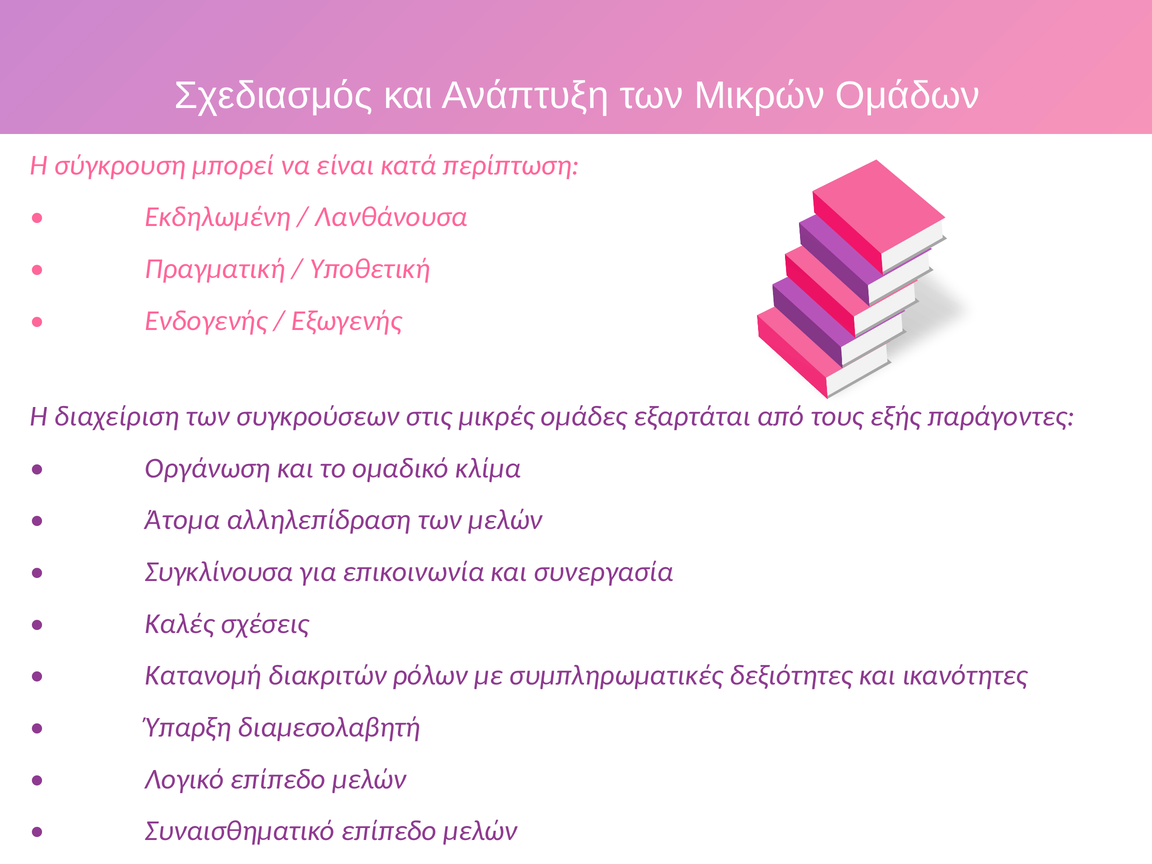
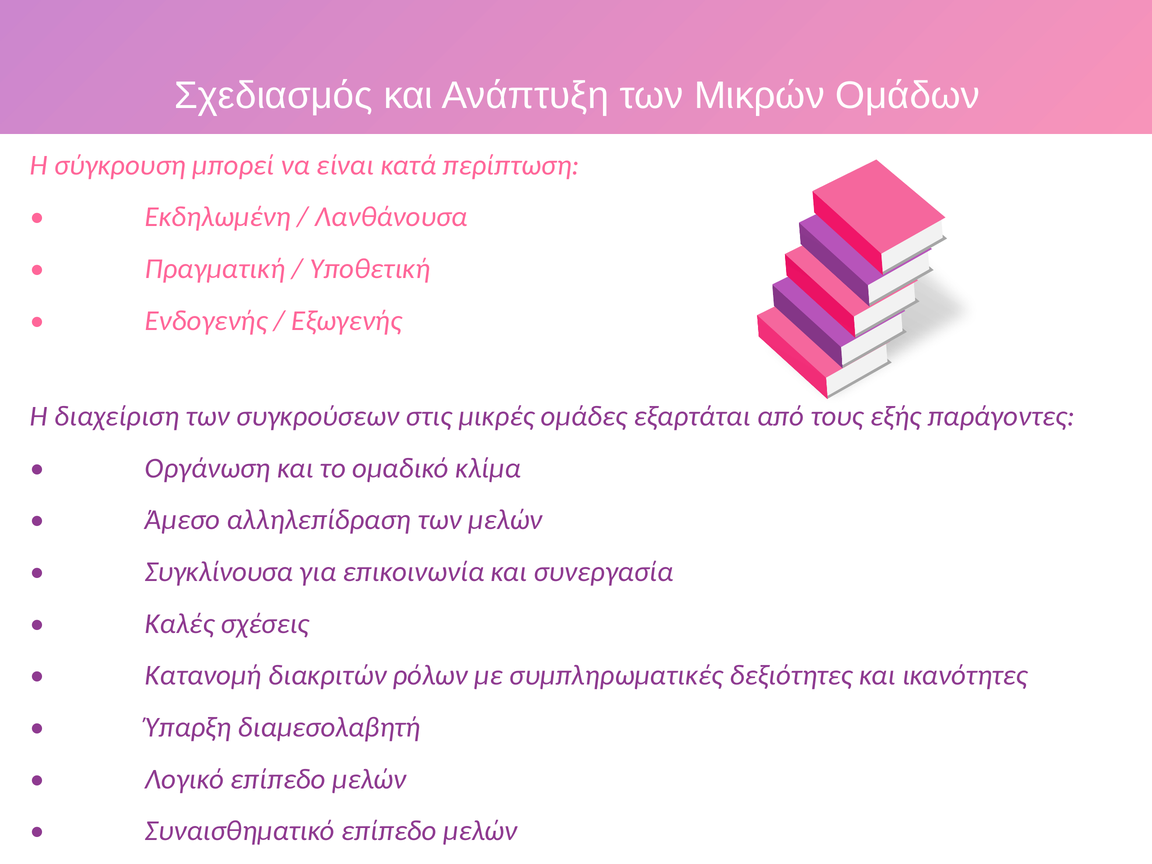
Άτομα: Άτομα -> Άμεσο
